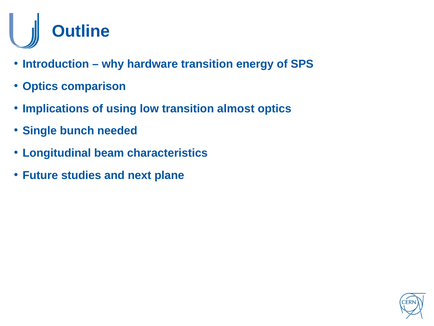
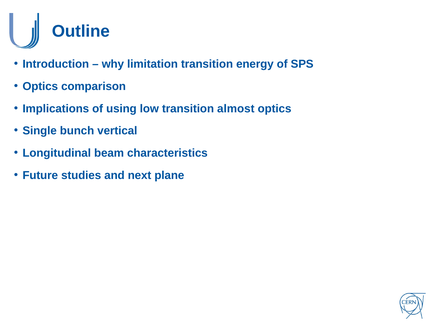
hardware: hardware -> limitation
needed: needed -> vertical
